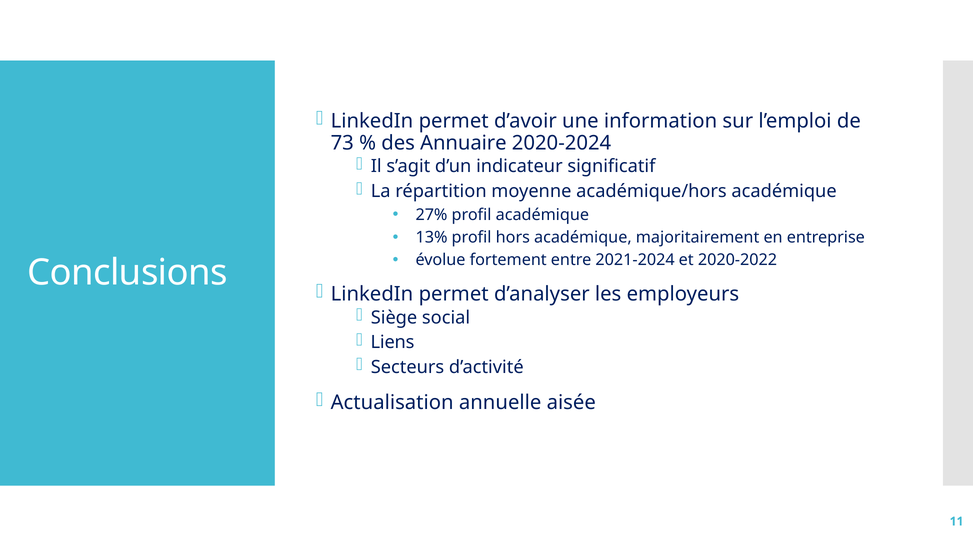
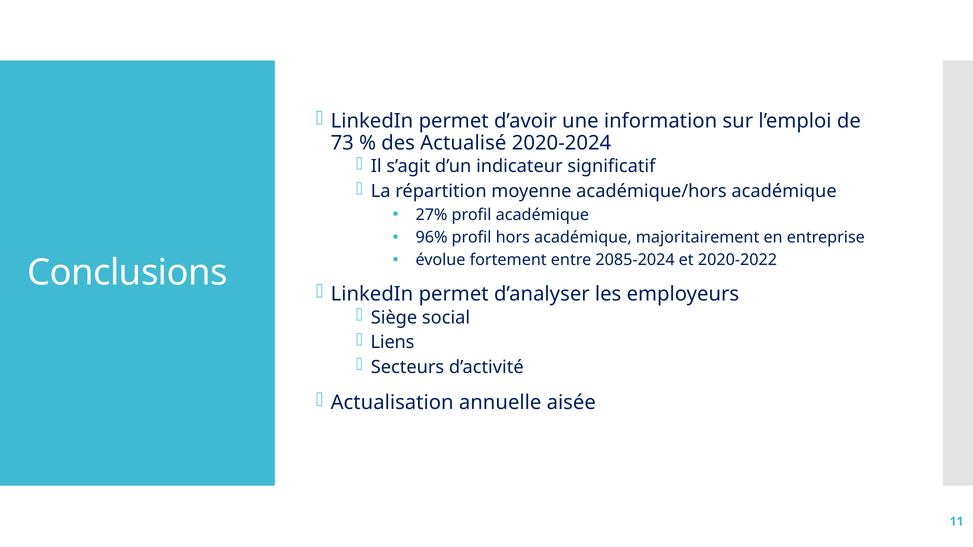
Annuaire: Annuaire -> Actualisé
13%: 13% -> 96%
2021-2024: 2021-2024 -> 2085-2024
